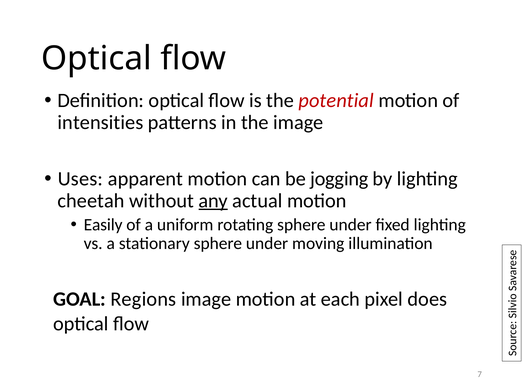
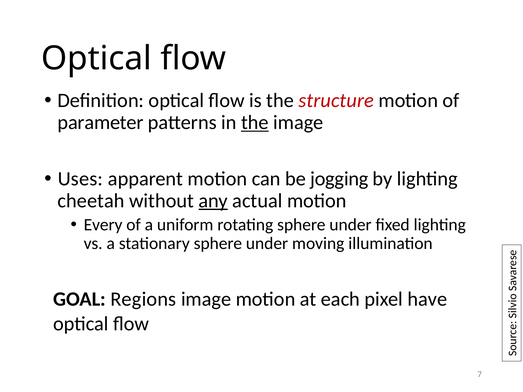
potential: potential -> structure
intensities: intensities -> parameter
the at (255, 123) underline: none -> present
Easily: Easily -> Every
does: does -> have
